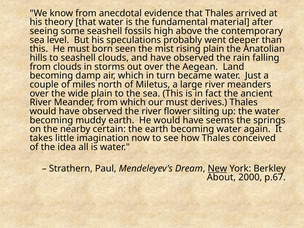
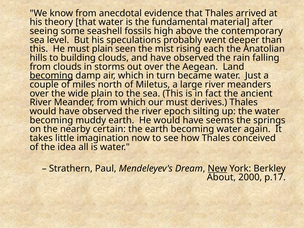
must born: born -> plain
rising plain: plain -> each
to seashell: seashell -> building
becoming at (51, 76) underline: none -> present
flower: flower -> epoch
p.67: p.67 -> p.17
